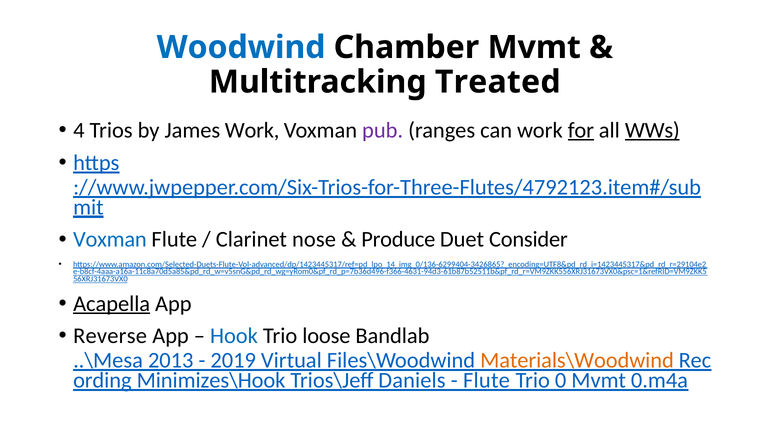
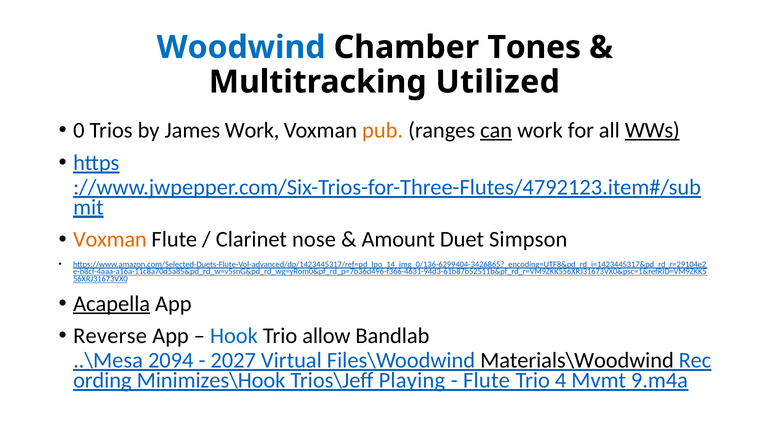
Chamber Mvmt: Mvmt -> Tones
Treated: Treated -> Utilized
4: 4 -> 0
pub colour: purple -> orange
can underline: none -> present
for underline: present -> none
Voxman at (110, 240) colour: blue -> orange
Produce: Produce -> Amount
Consider: Consider -> Simpson
loose: loose -> allow
2013: 2013 -> 2094
2019: 2019 -> 2027
Materials\Woodwind colour: orange -> black
Daniels: Daniels -> Playing
0: 0 -> 4
0.m4a: 0.m4a -> 9.m4a
